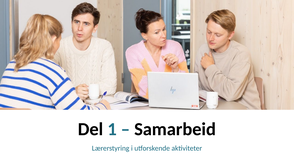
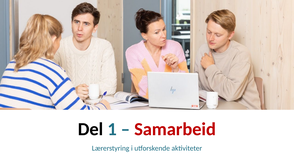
Samarbeid colour: black -> red
